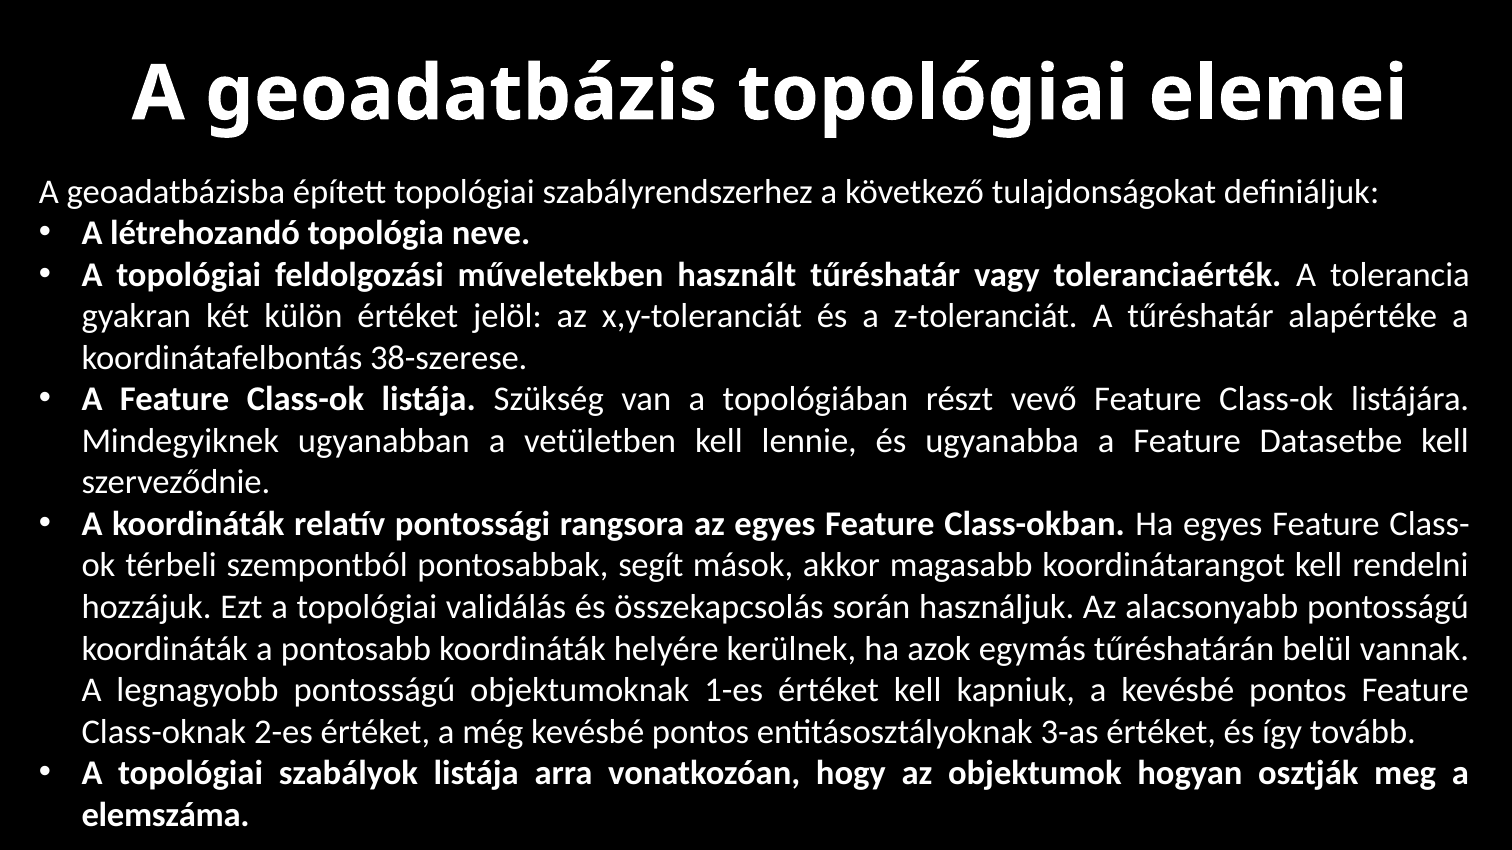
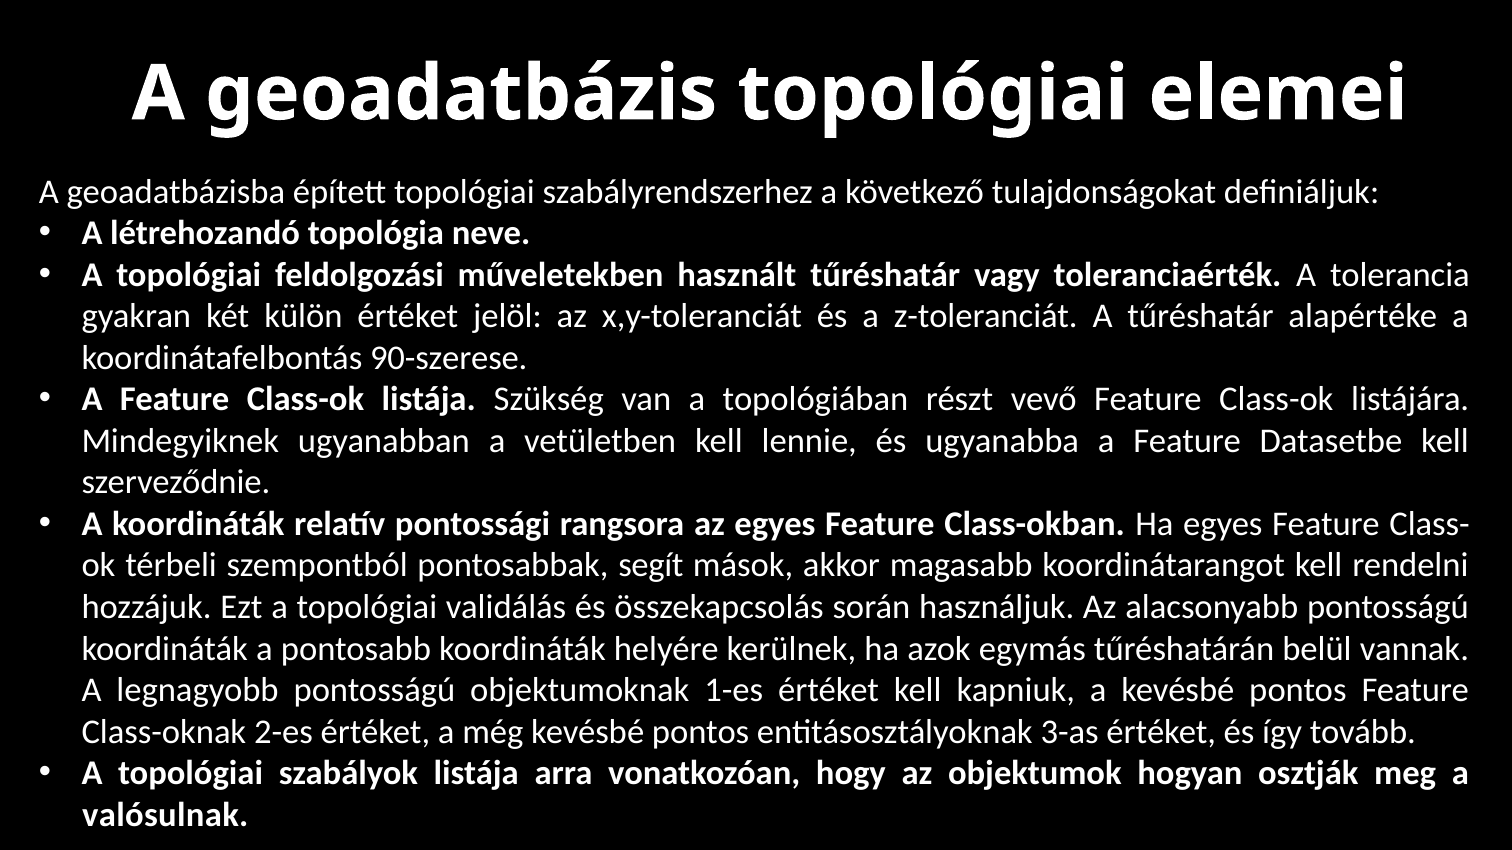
38-szerese: 38-szerese -> 90-szerese
elemszáma: elemszáma -> valósulnak
